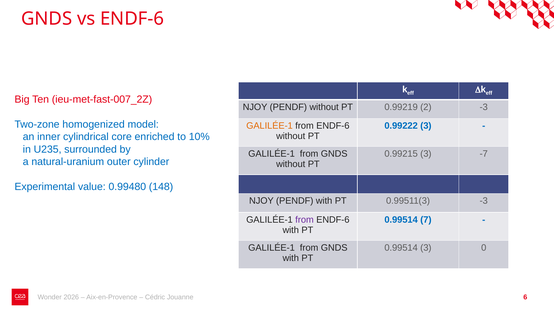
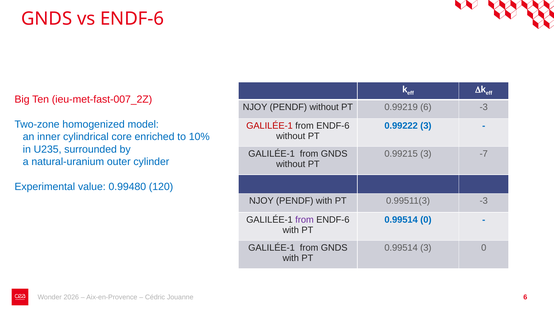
0.99219 2: 2 -> 6
GALILÉE-1 at (270, 126) colour: orange -> red
148: 148 -> 120
0.99514 7: 7 -> 0
